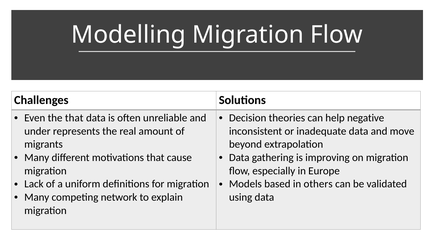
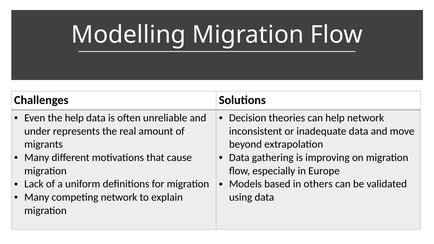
the that: that -> help
help negative: negative -> network
